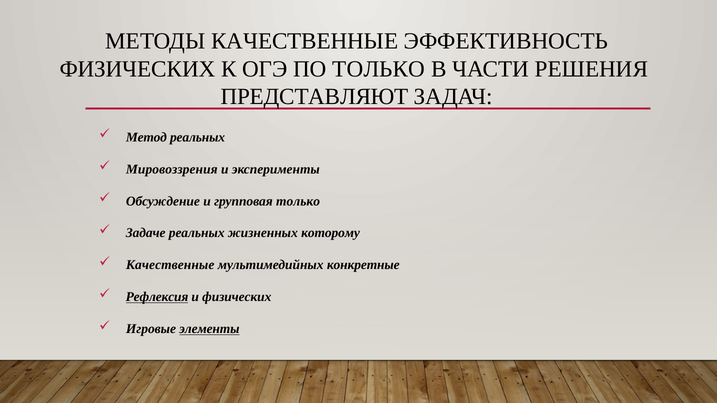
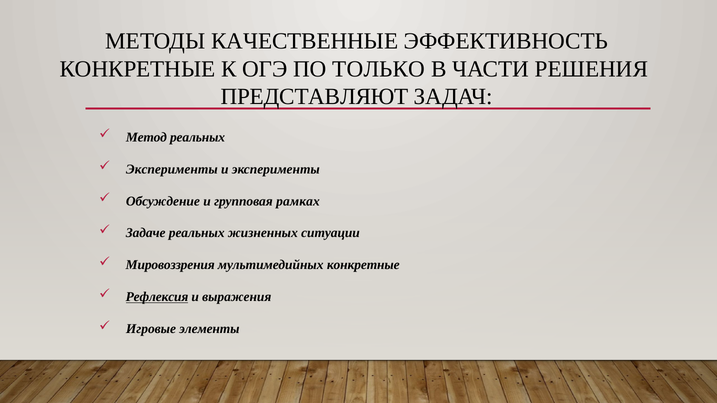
ФИЗИЧЕСКИХ at (137, 69): ФИЗИЧЕСКИХ -> КОНКРЕТНЫЕ
Мировоззрения at (172, 169): Мировоззрения -> Эксперименты
групповая только: только -> рамках
которому: которому -> ситуации
Качественные at (170, 265): Качественные -> Мировоззрения
и физических: физических -> выражения
элементы underline: present -> none
